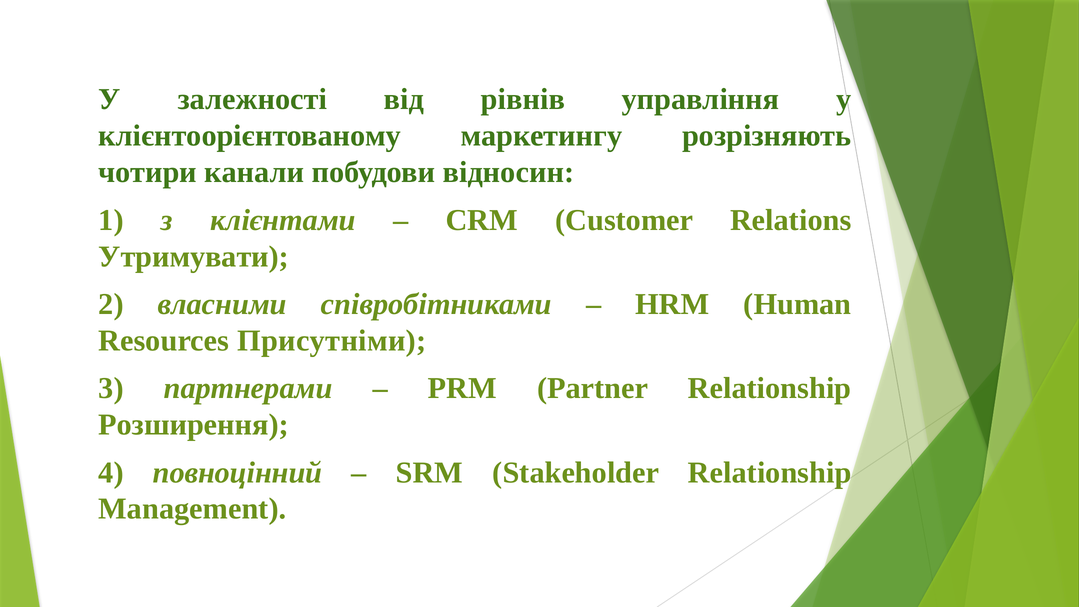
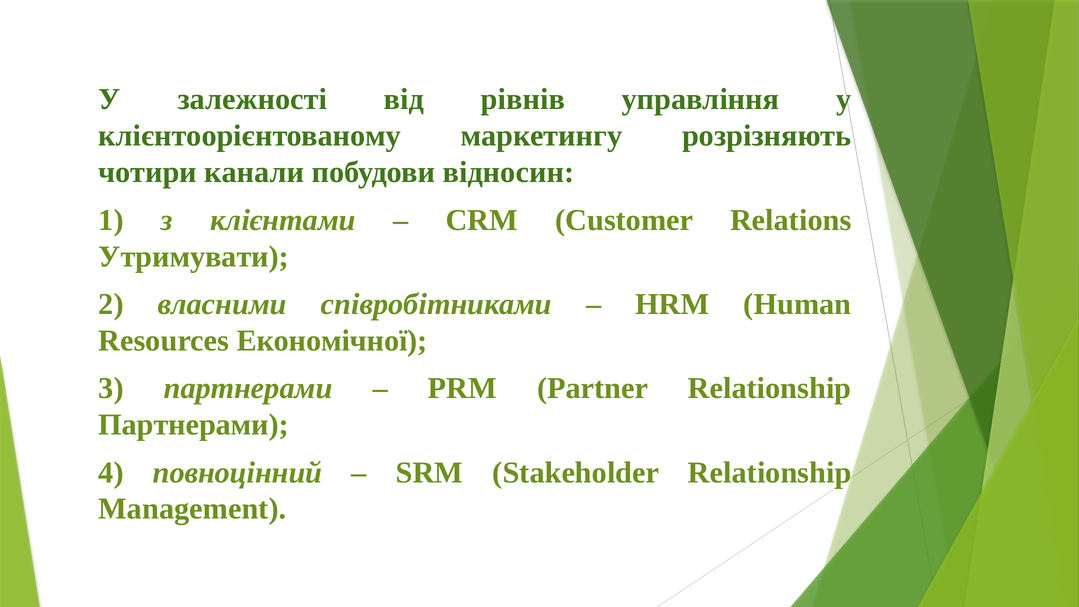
Присутніми: Присутніми -> Економічної
Розширення at (194, 425): Розширення -> Партнерами
